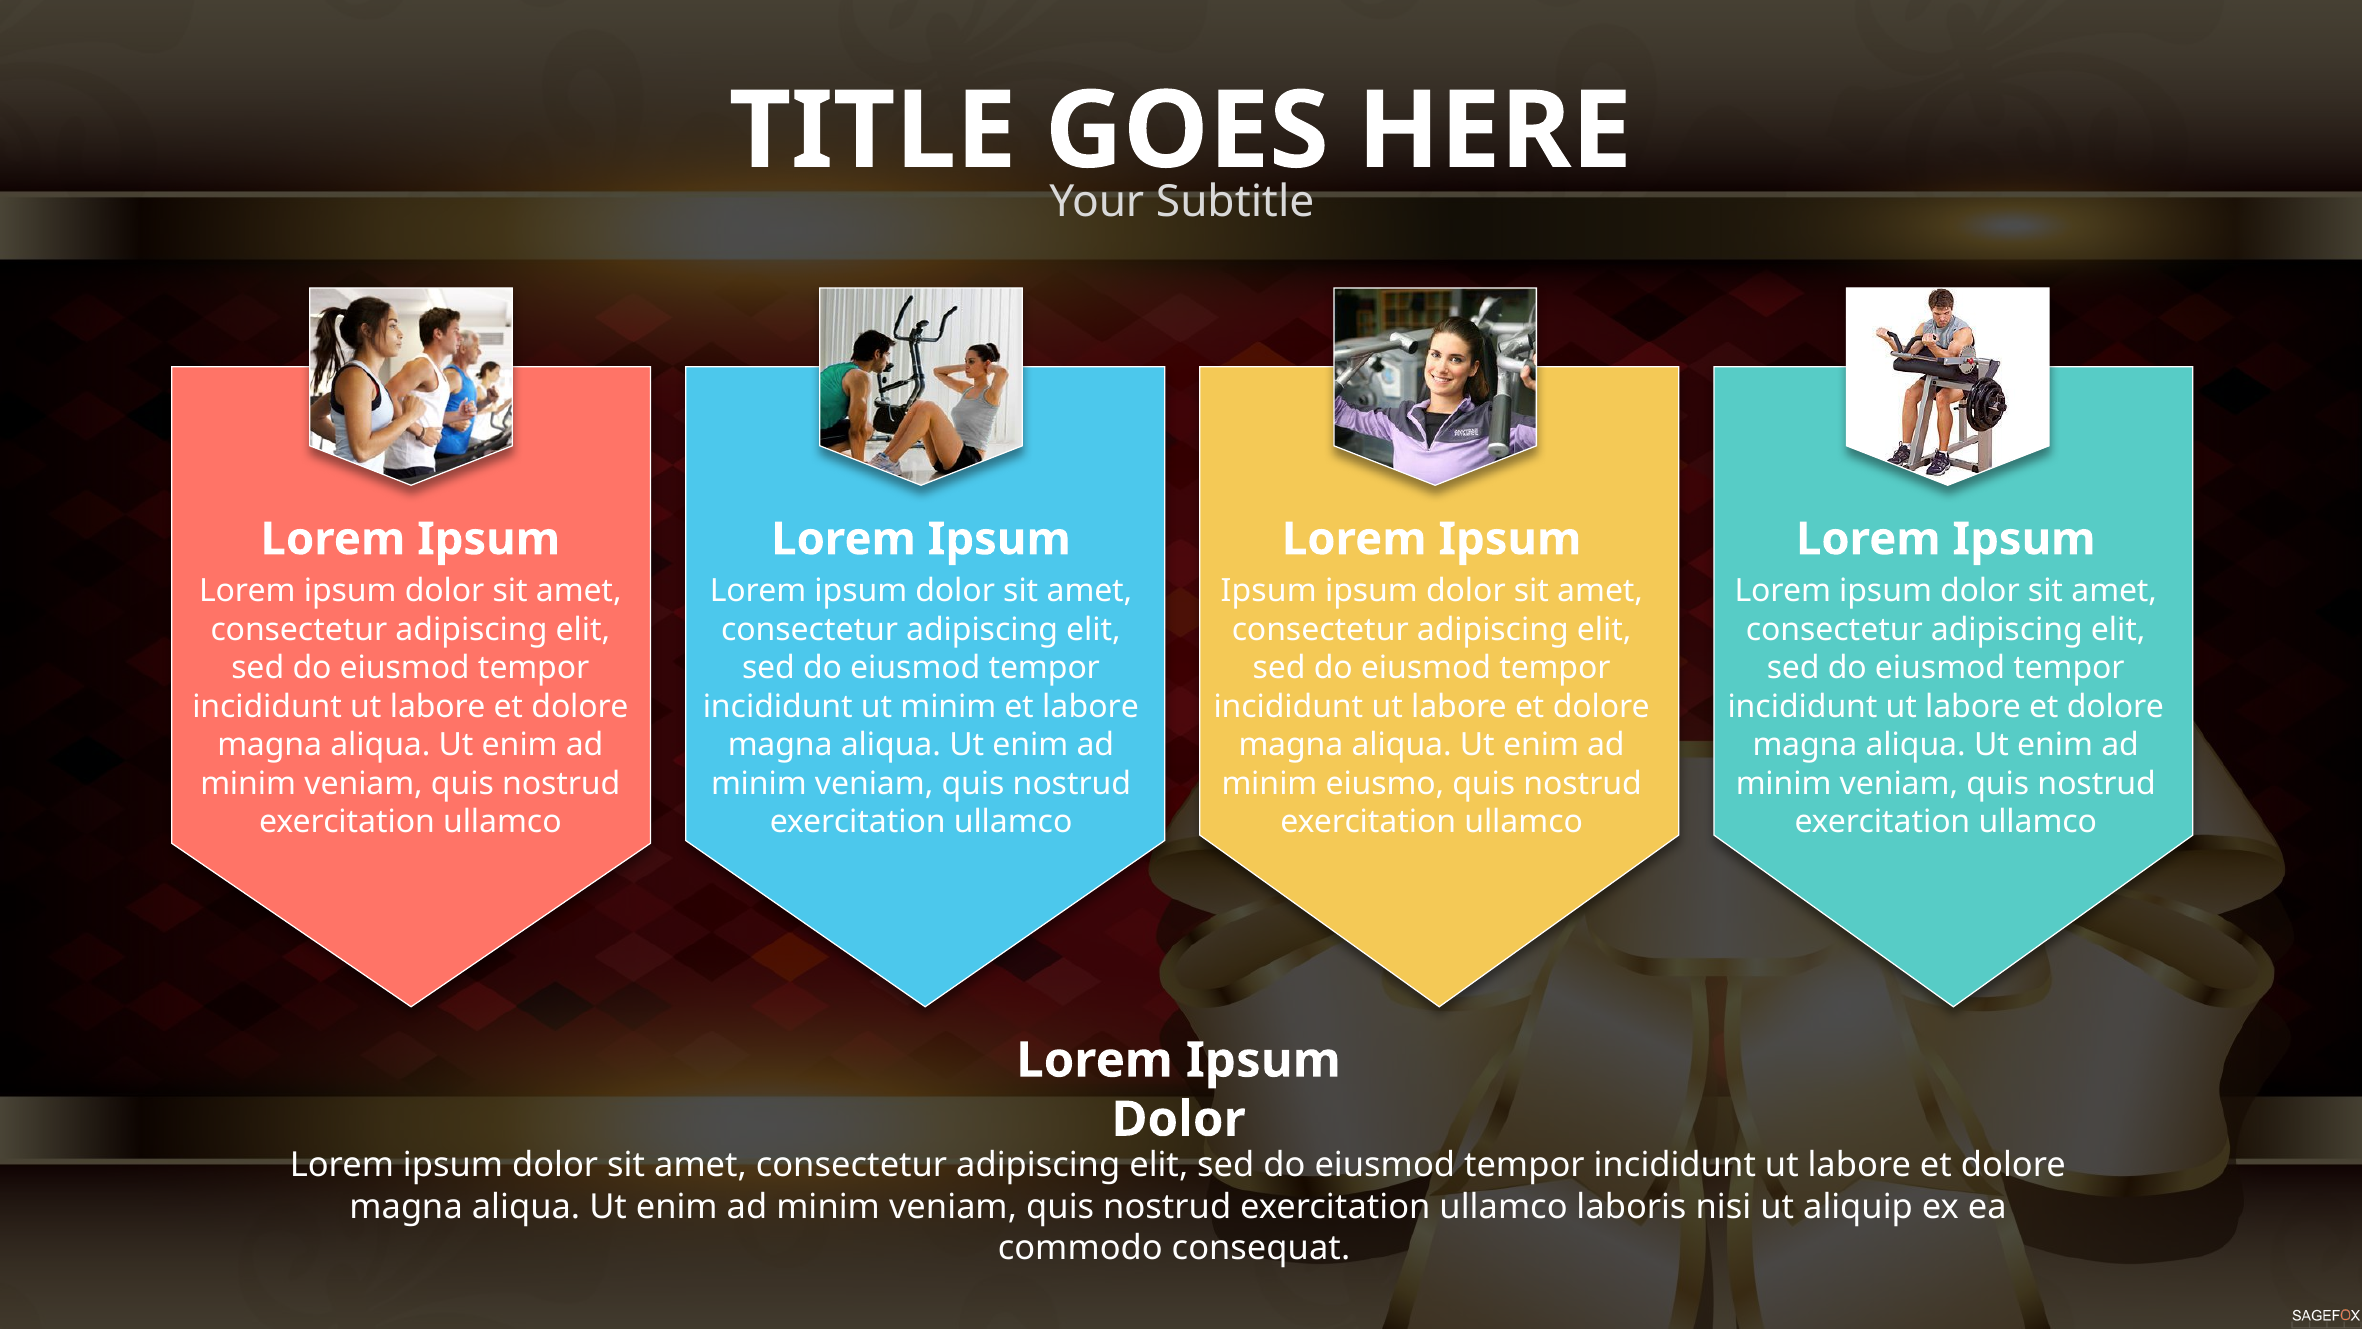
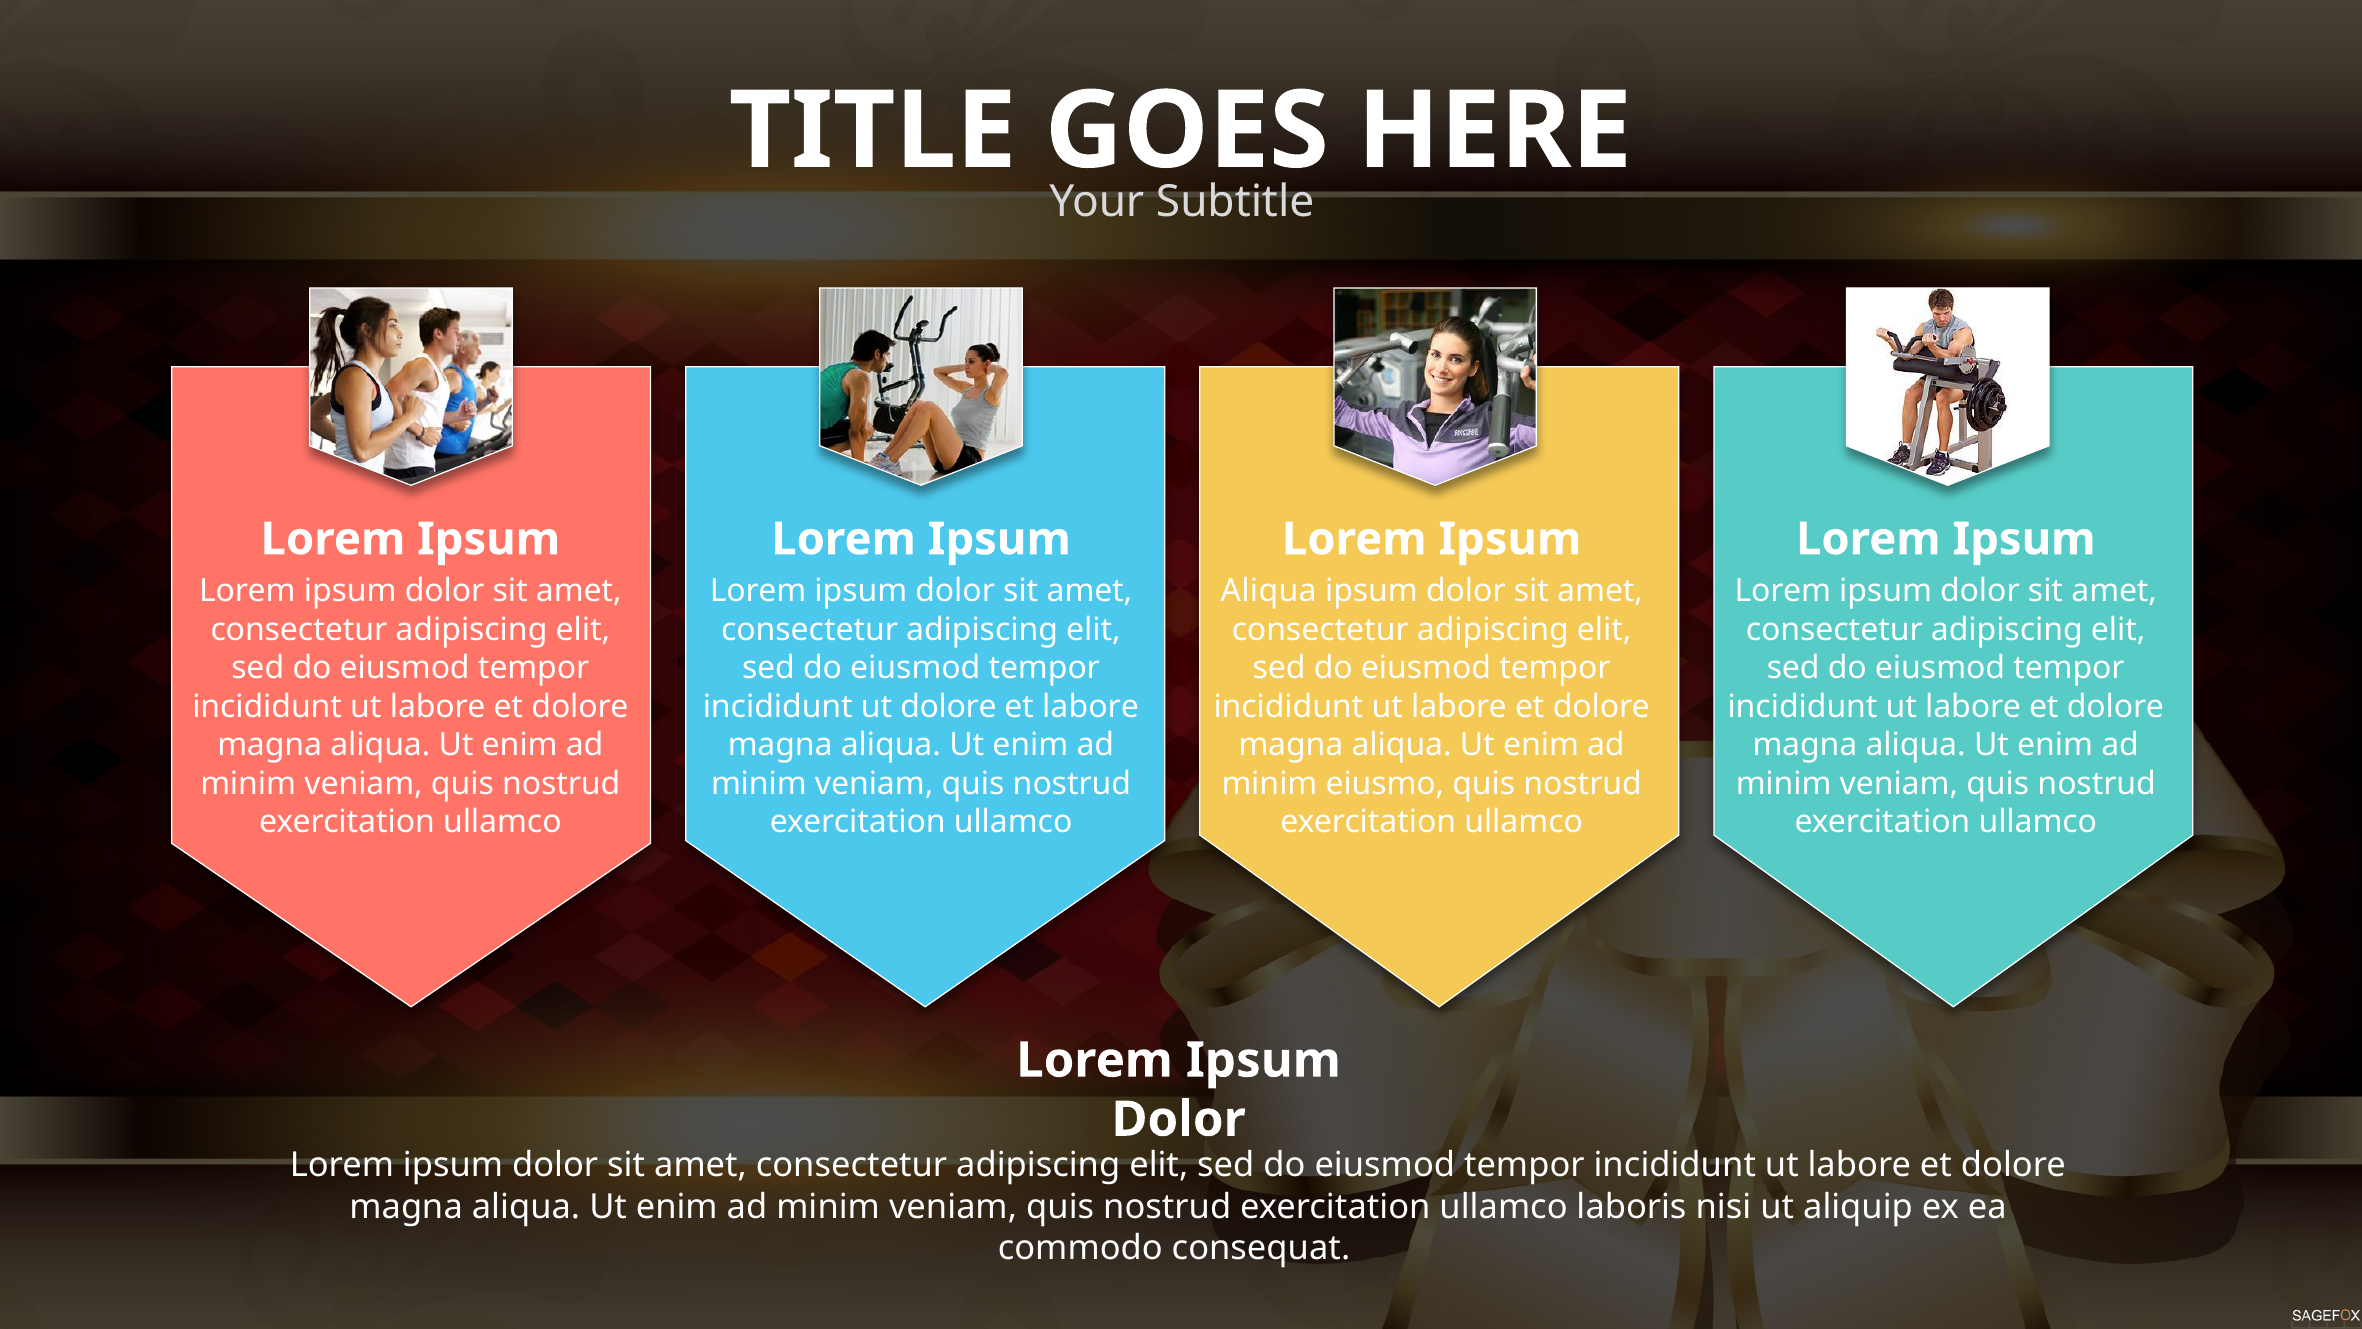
Ipsum at (1269, 591): Ipsum -> Aliqua
ut minim: minim -> dolore
